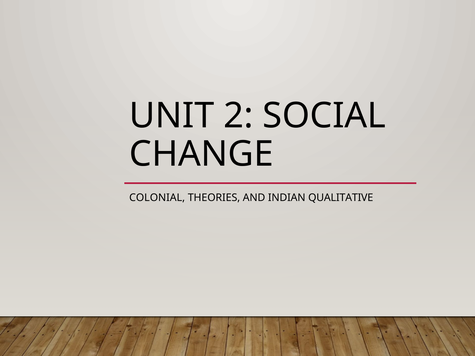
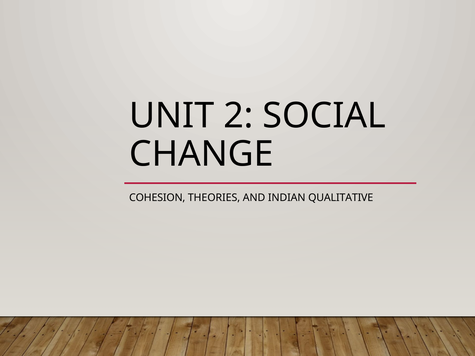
COLONIAL: COLONIAL -> COHESION
